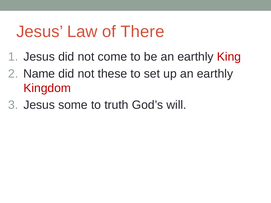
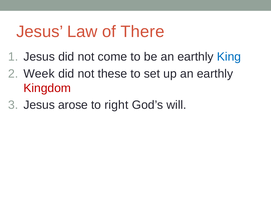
King colour: red -> blue
Name: Name -> Week
some: some -> arose
truth: truth -> right
